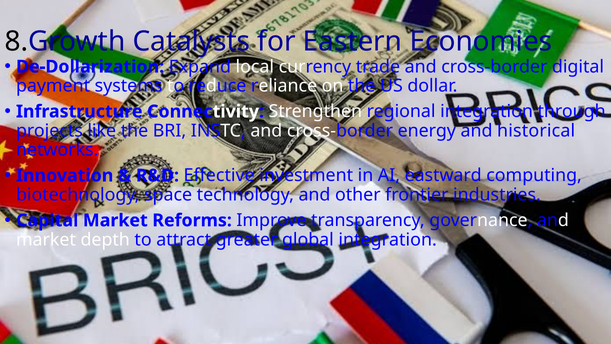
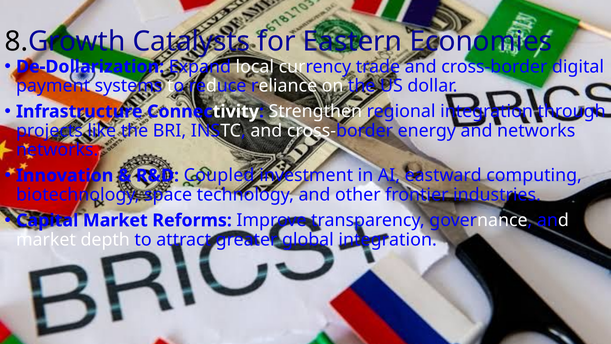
and historical: historical -> networks
Effective: Effective -> Coupled
